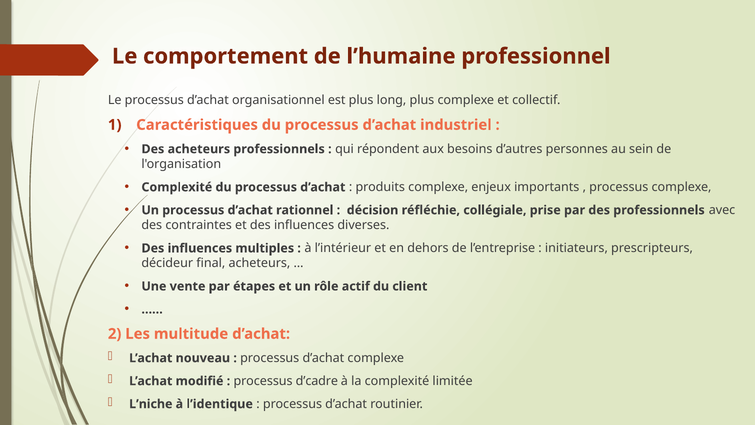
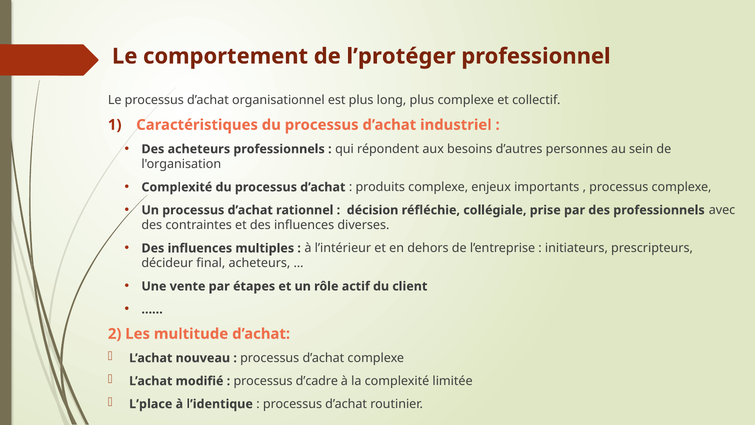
l’humaine: l’humaine -> l’protéger
L’niche: L’niche -> L’place
